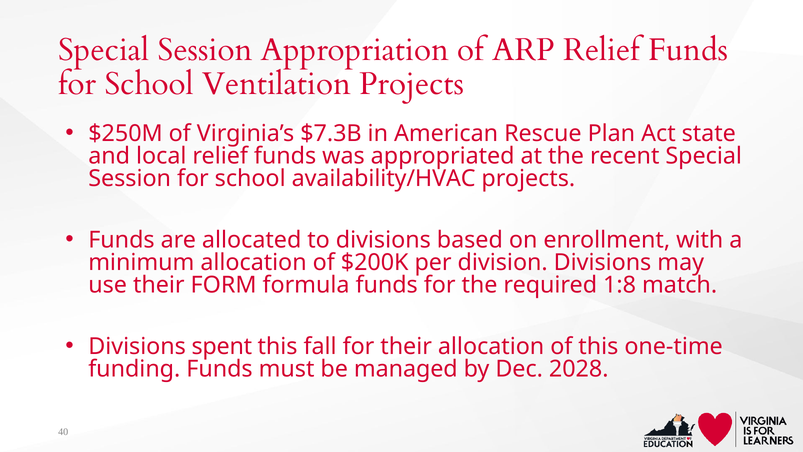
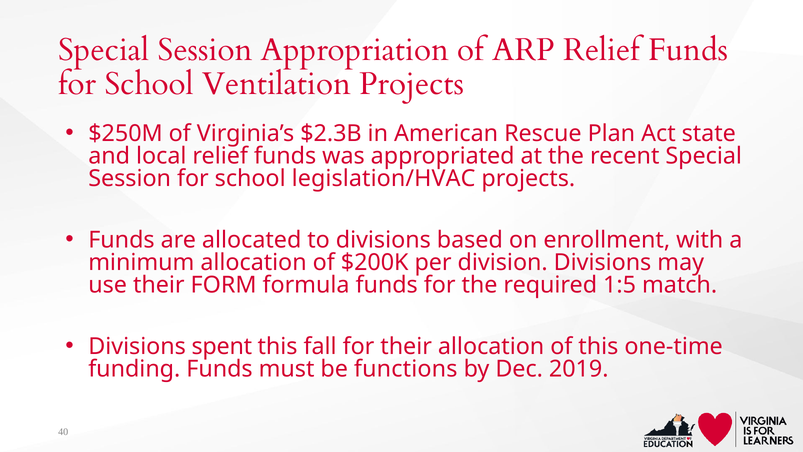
$7.3B: $7.3B -> $2.3B
availability/HVAC: availability/HVAC -> legislation/HVAC
1:8: 1:8 -> 1:5
managed: managed -> functions
2028: 2028 -> 2019
